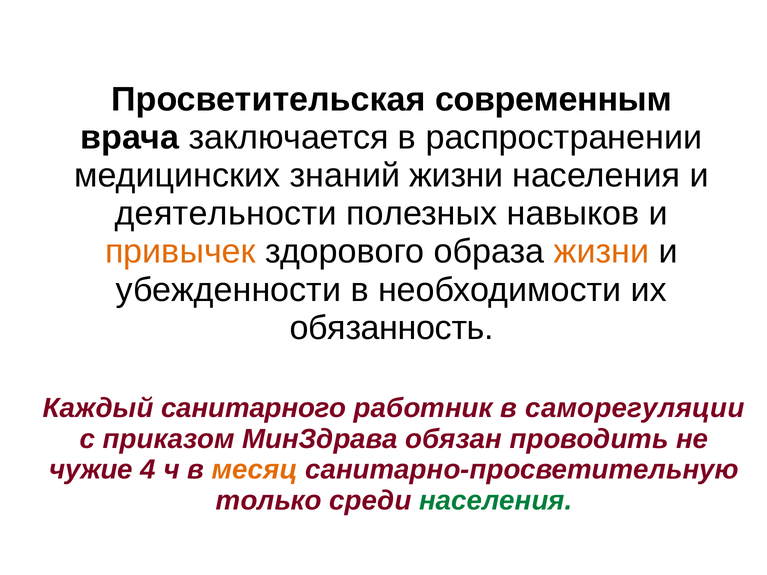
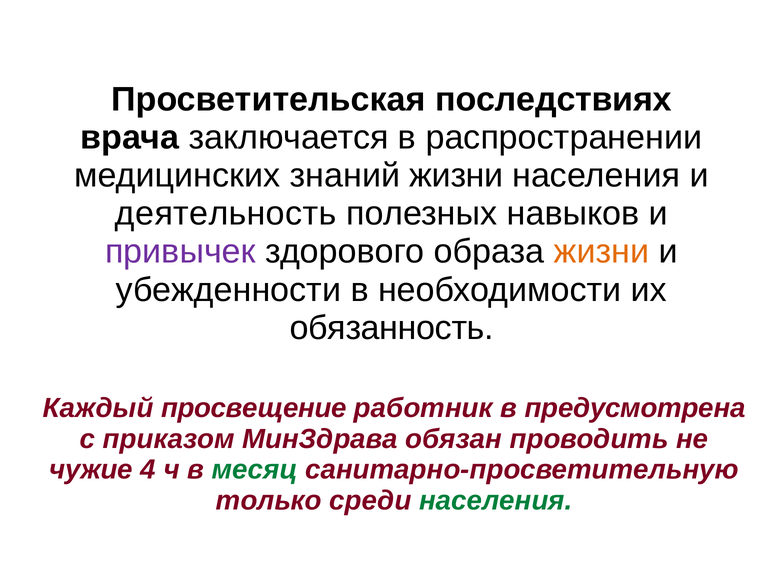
современным: современным -> последствиях
деятельности: деятельности -> деятельность
привычек colour: orange -> purple
санитарного: санитарного -> просвещение
саморегуляции: саморегуляции -> предусмотрена
месяц colour: orange -> green
